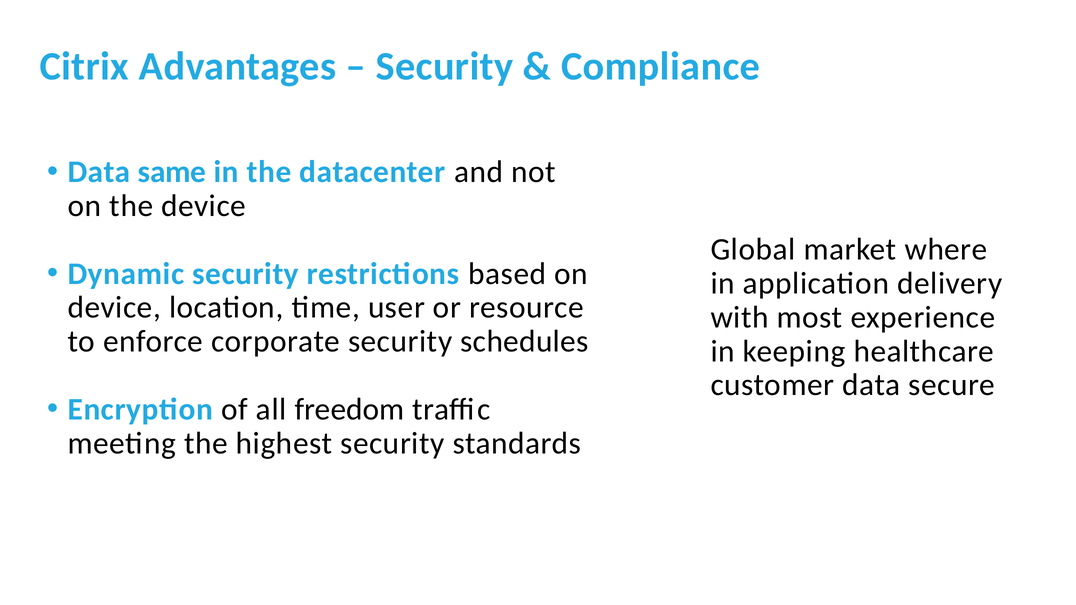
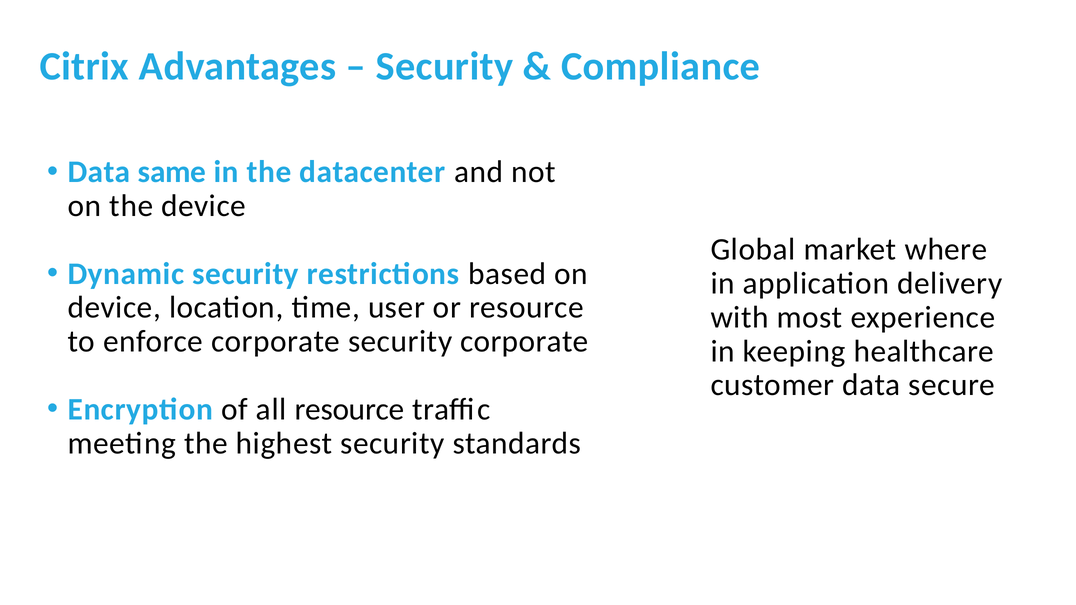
security schedules: schedules -> corporate
all freedom: freedom -> resource
